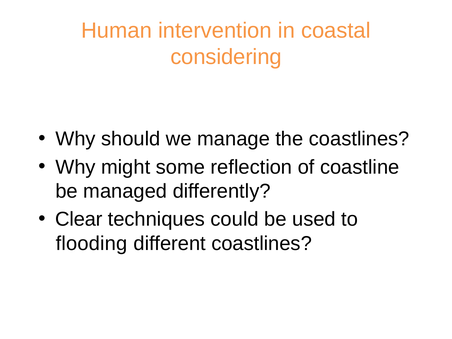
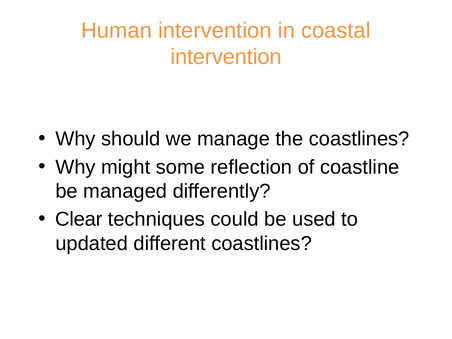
considering at (226, 57): considering -> intervention
flooding: flooding -> updated
